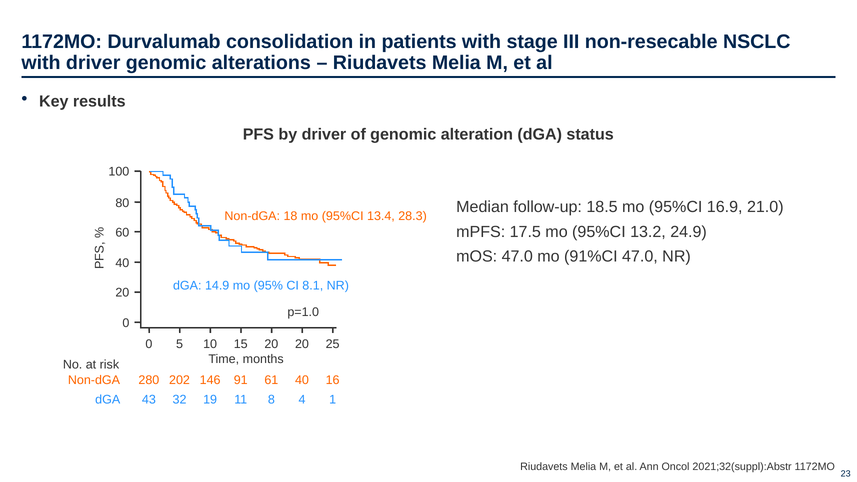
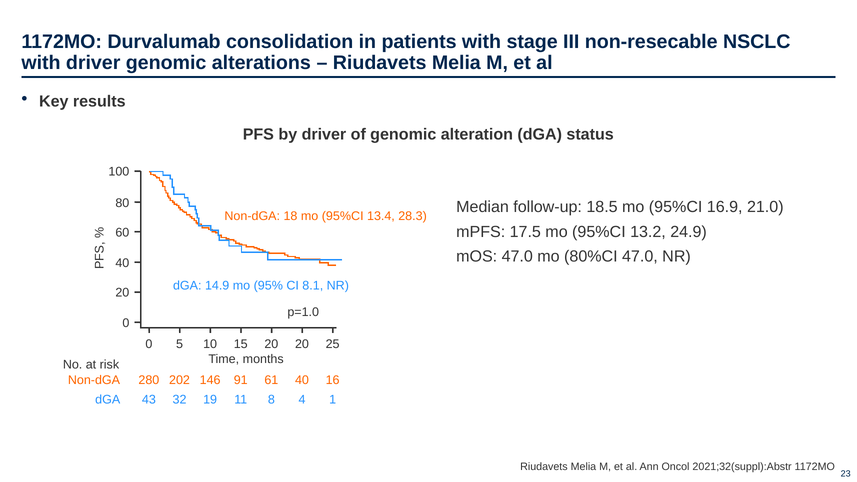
91%CI: 91%CI -> 80%CI
